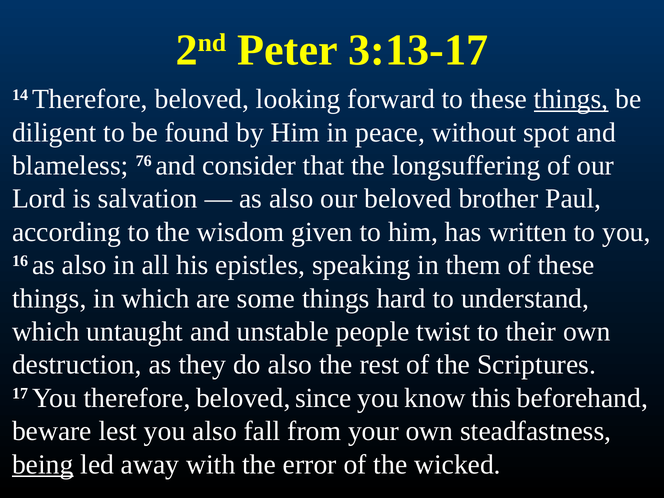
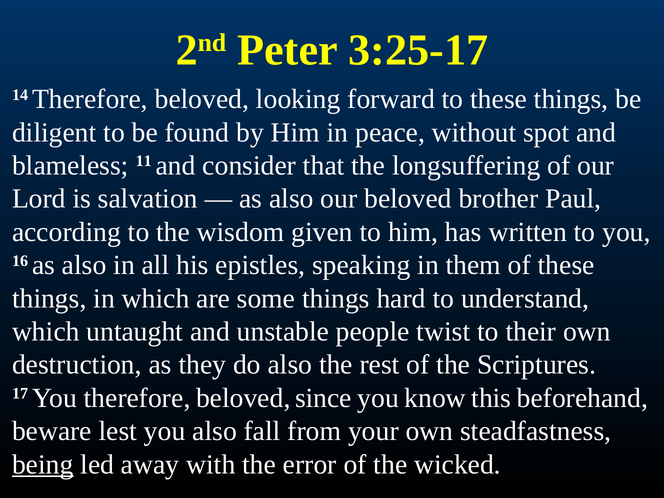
3:13-17: 3:13-17 -> 3:25-17
things at (571, 99) underline: present -> none
76: 76 -> 11
